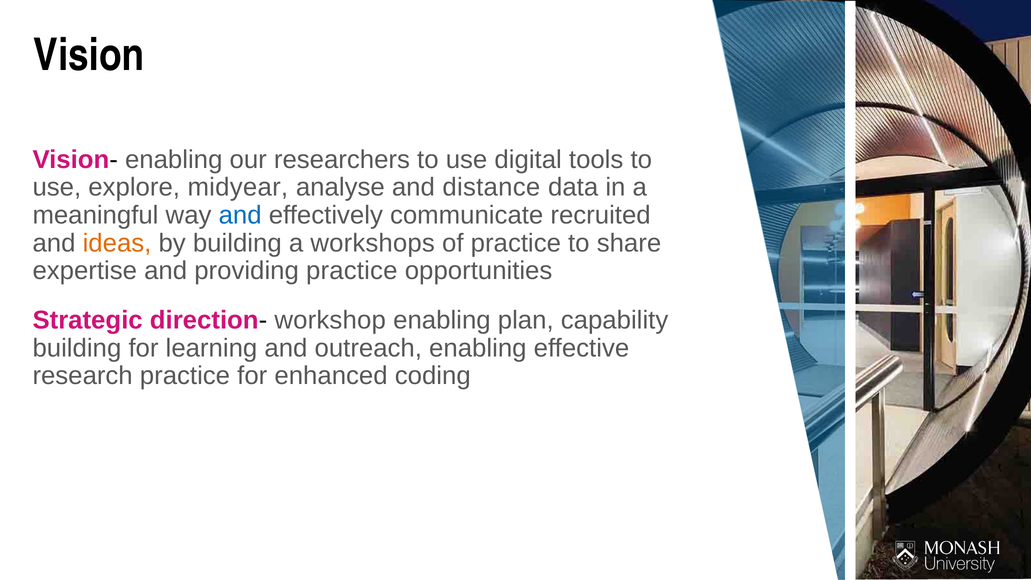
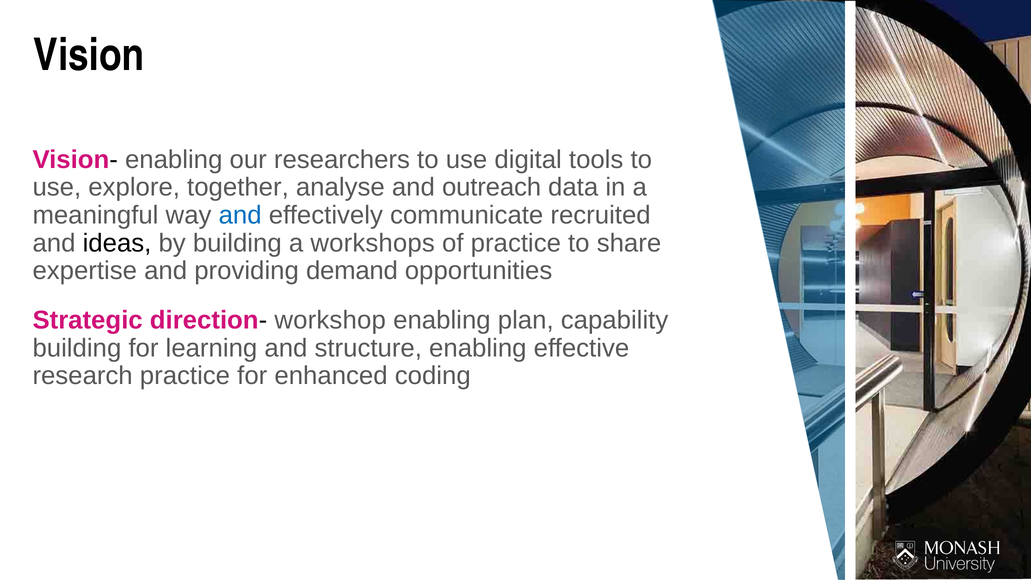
midyear: midyear -> together
distance: distance -> outreach
ideas colour: orange -> black
providing practice: practice -> demand
outreach: outreach -> structure
